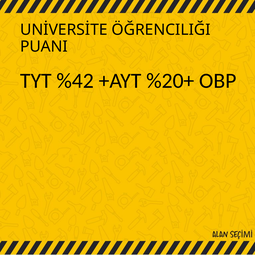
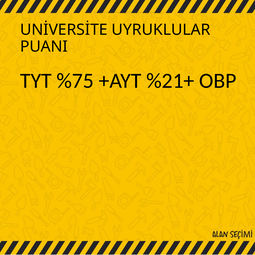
ÖĞRENCILIĞI: ÖĞRENCILIĞI -> UYRUKLULAR
%42: %42 -> %75
%20+: %20+ -> %21+
